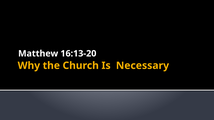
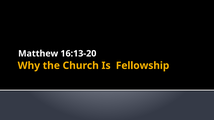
Necessary: Necessary -> Fellowship
